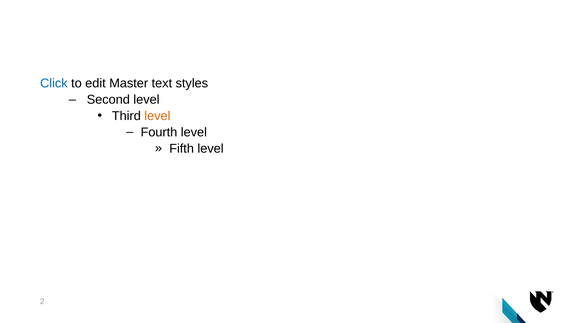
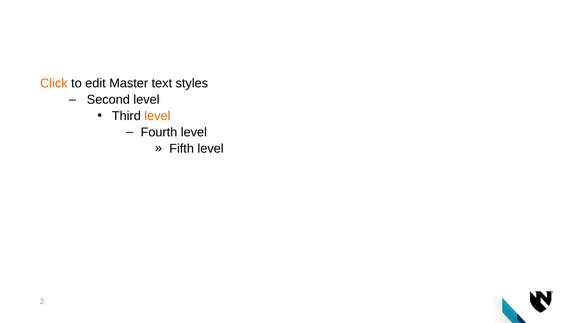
Click colour: blue -> orange
